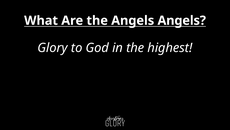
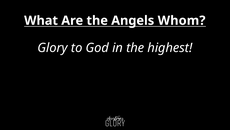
Angels Angels: Angels -> Whom
